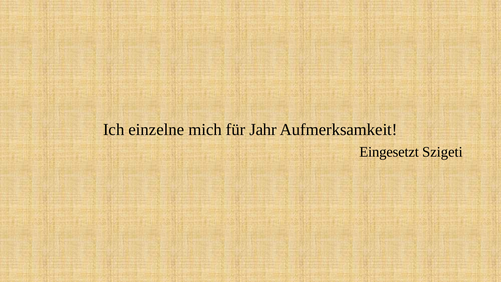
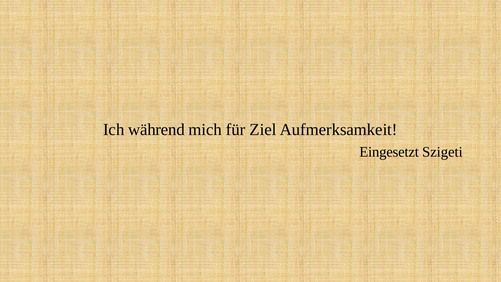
einzelne: einzelne -> während
Jahr: Jahr -> Ziel
